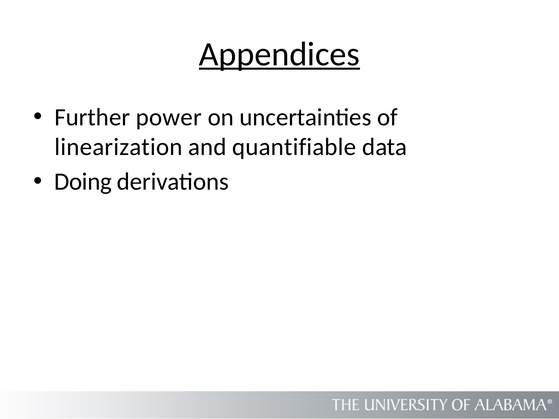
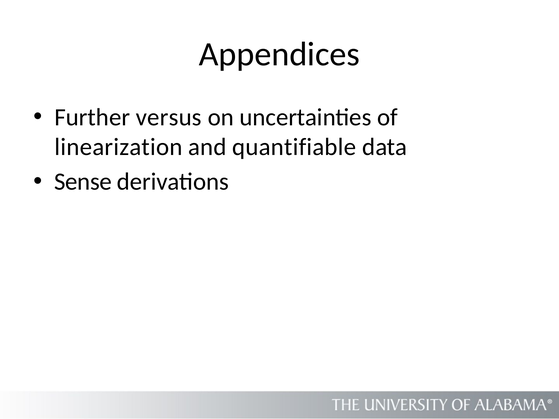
Appendices underline: present -> none
power: power -> versus
Doing: Doing -> Sense
